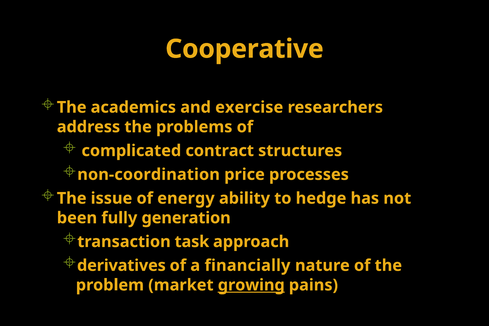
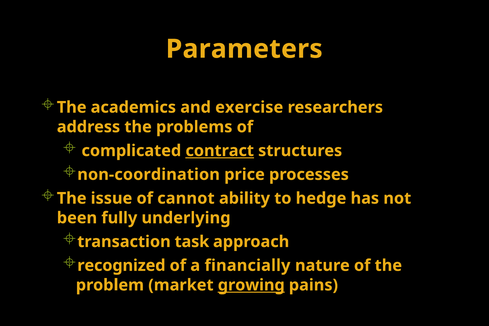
Cooperative: Cooperative -> Parameters
contract underline: none -> present
energy: energy -> cannot
generation: generation -> underlying
derivatives: derivatives -> recognized
